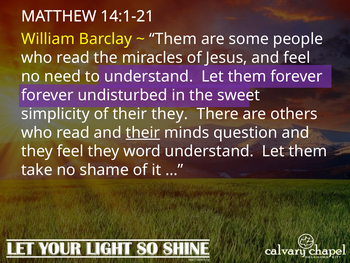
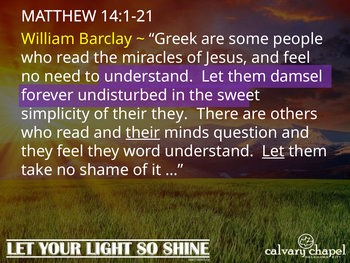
Them at (173, 39): Them -> Greek
them forever: forever -> damsel
Let at (273, 151) underline: none -> present
